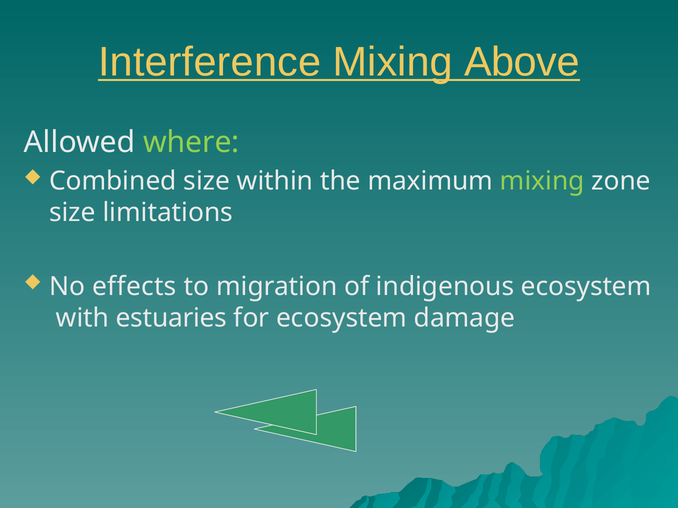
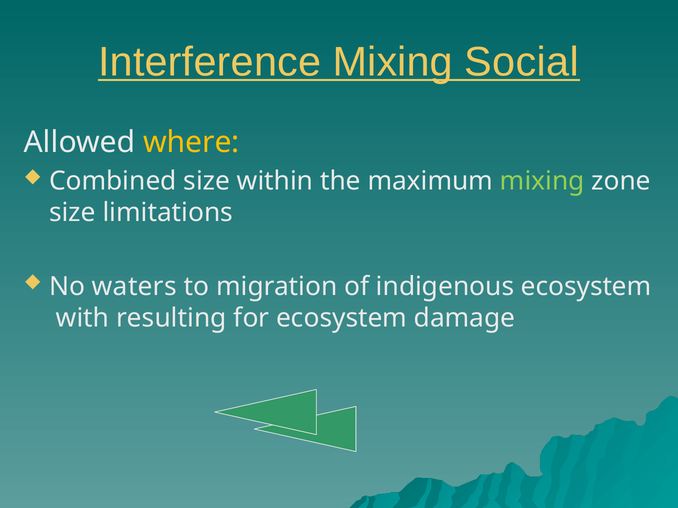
Above: Above -> Social
where colour: light green -> yellow
effects: effects -> waters
estuaries: estuaries -> resulting
